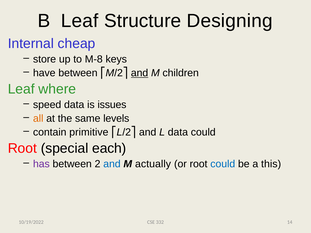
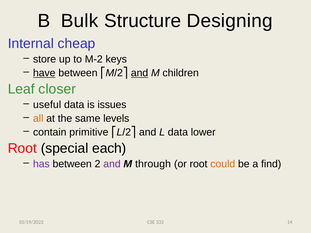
B Leaf: Leaf -> Bulk
M-8: M-8 -> M-2
have underline: none -> present
where: where -> closer
speed: speed -> useful
data could: could -> lower
and at (112, 164) colour: blue -> purple
actually: actually -> through
could at (223, 164) colour: blue -> orange
this: this -> find
